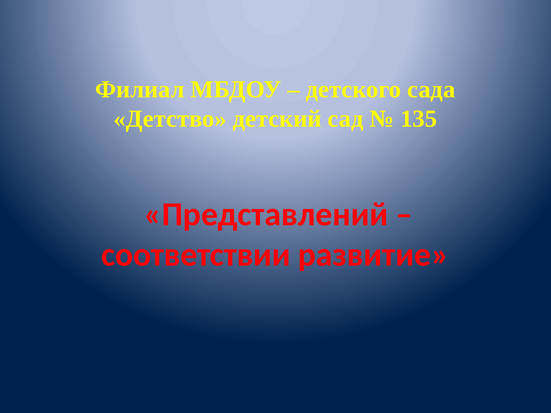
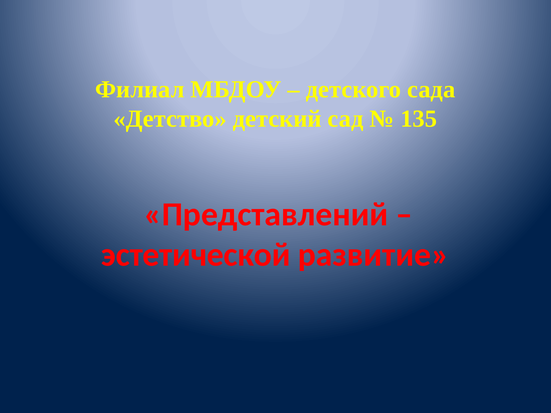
соответствии: соответствии -> эстетической
